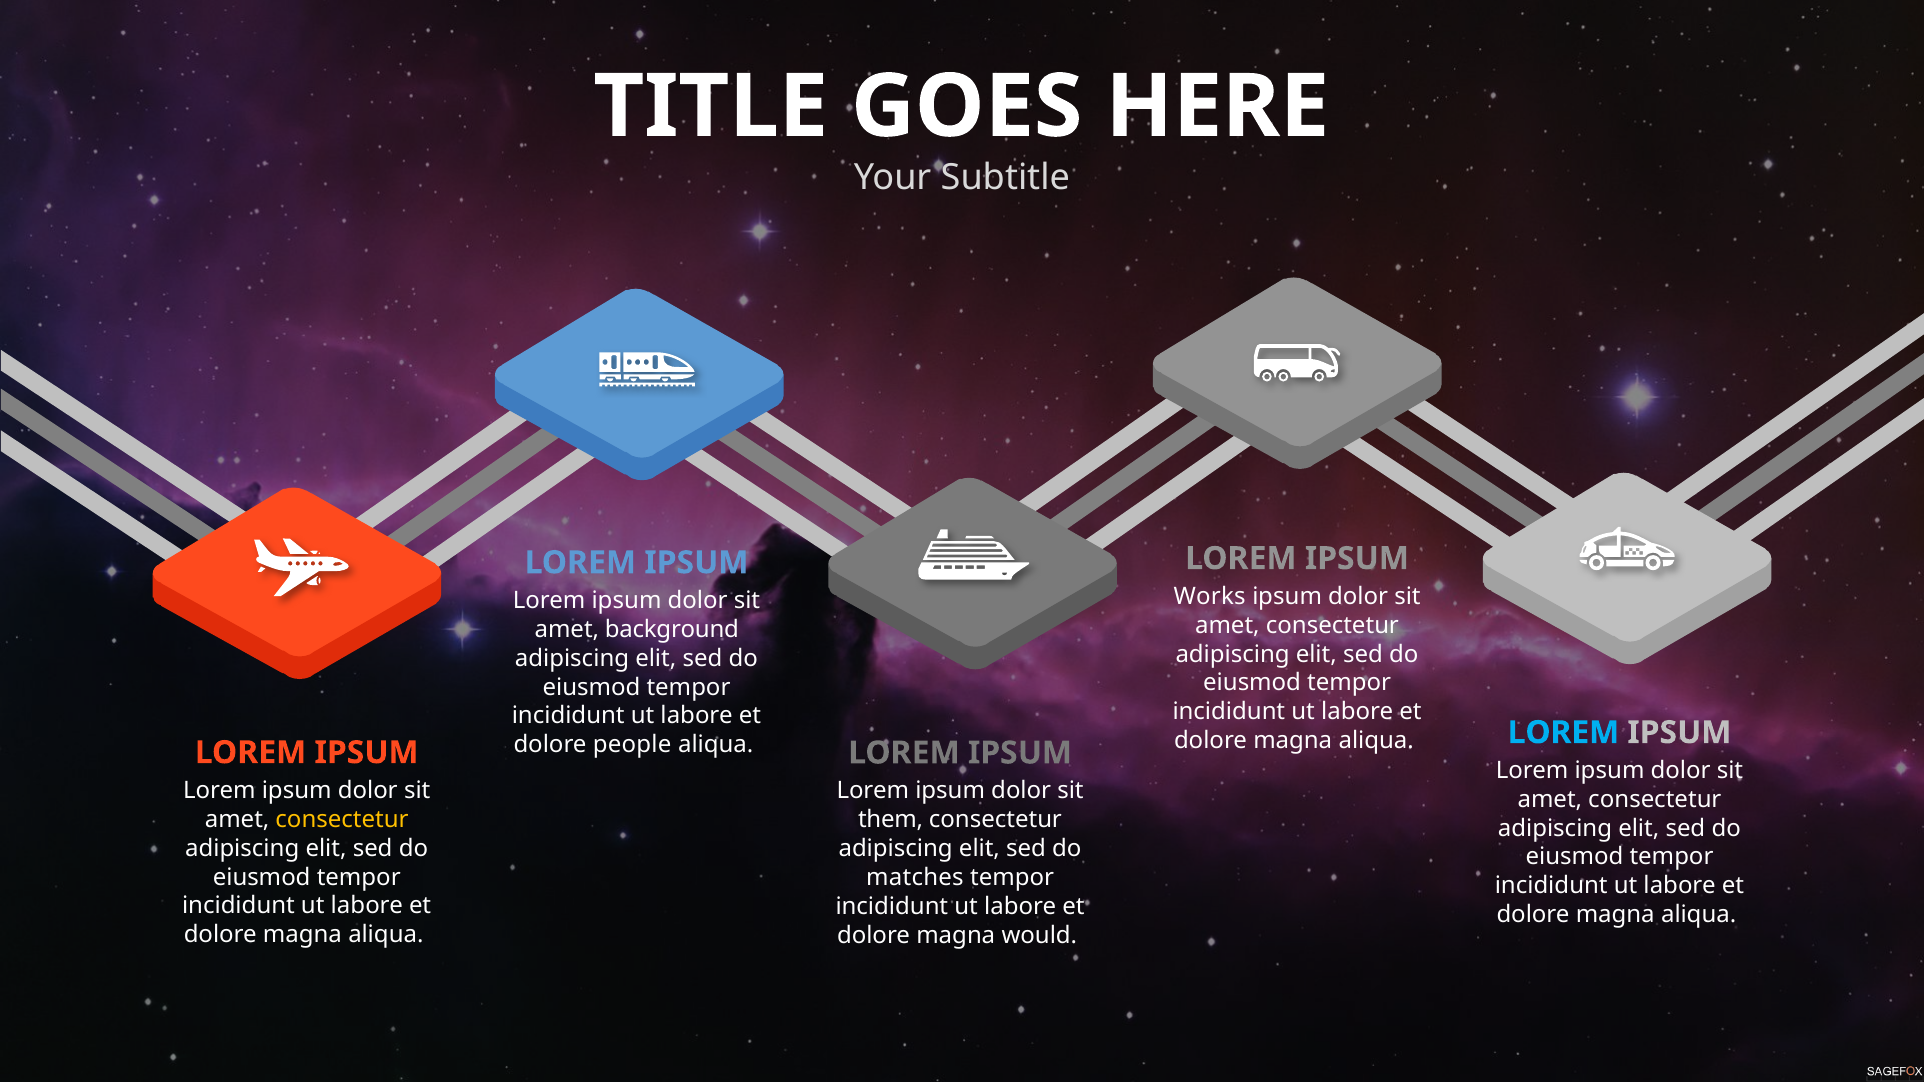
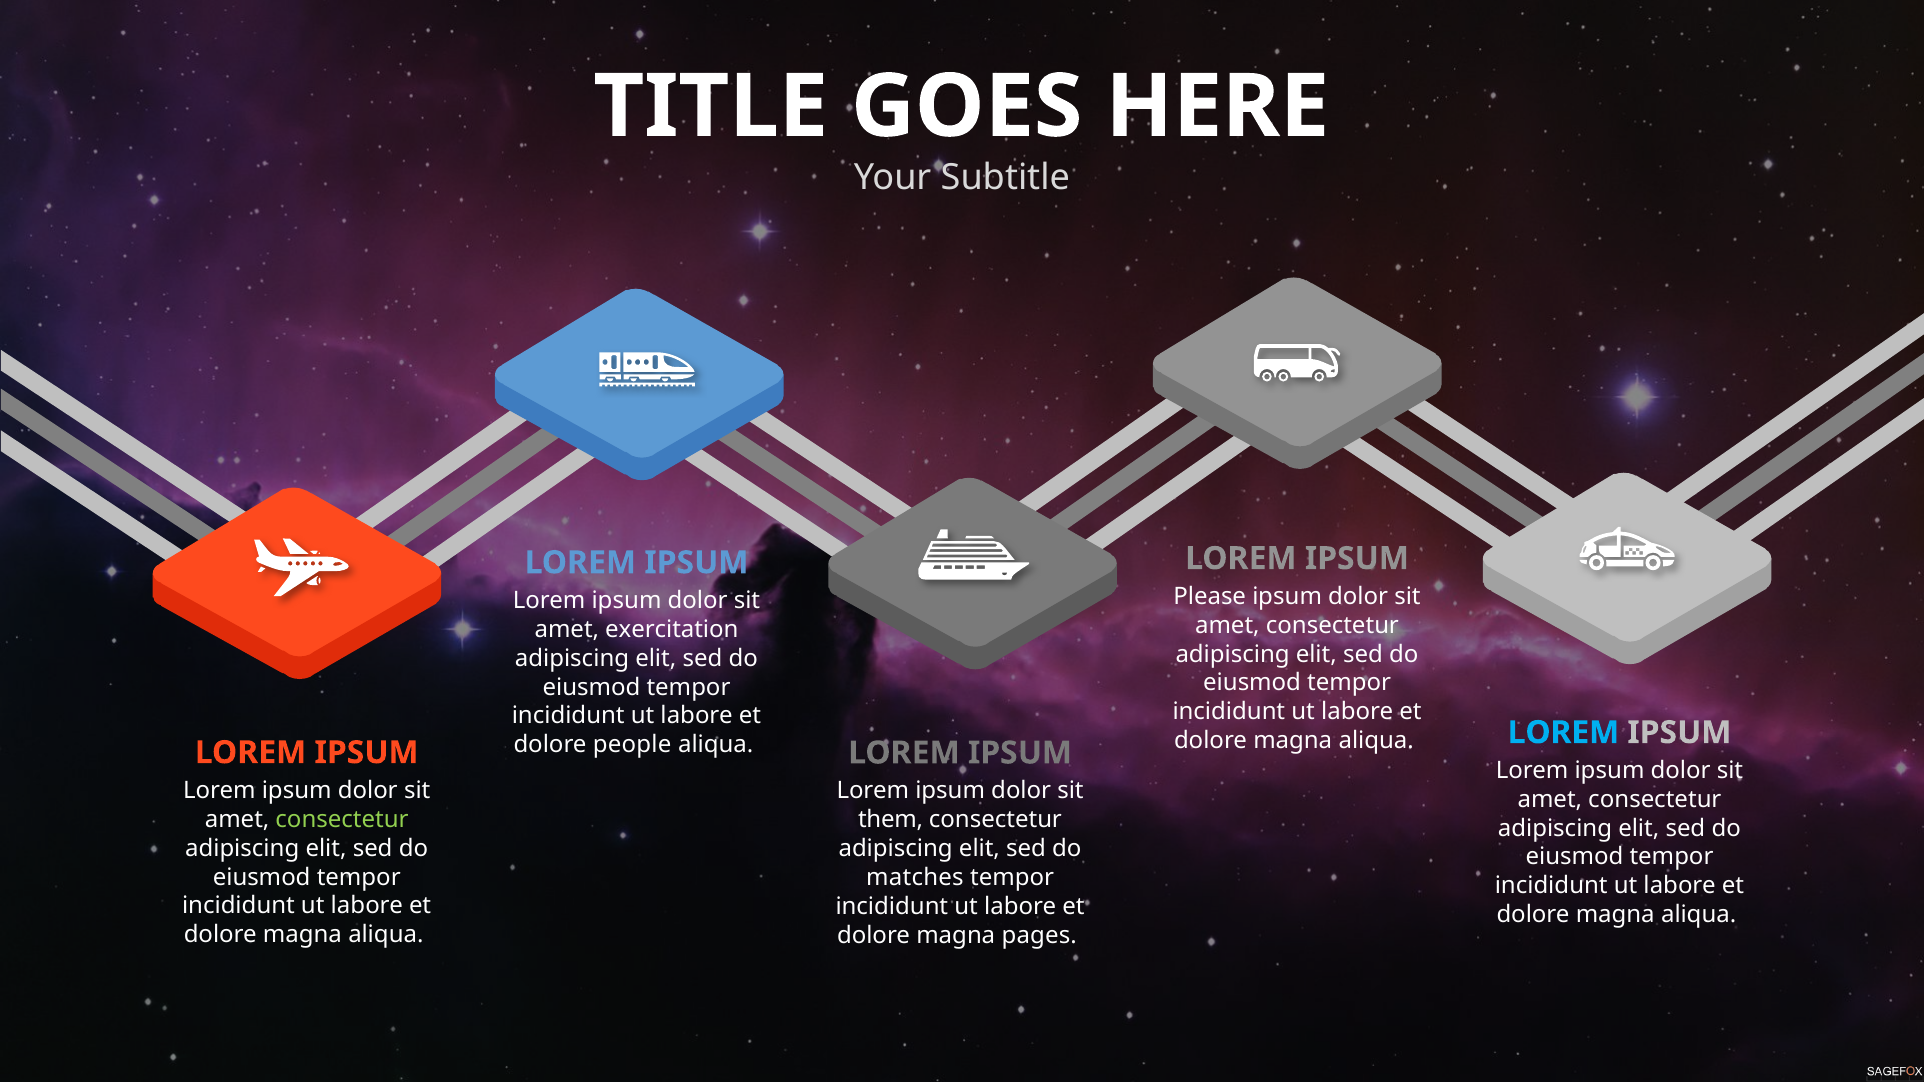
Works: Works -> Please
background: background -> exercitation
consectetur at (342, 820) colour: yellow -> light green
would: would -> pages
